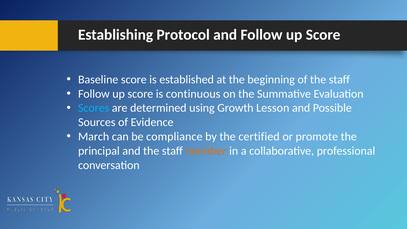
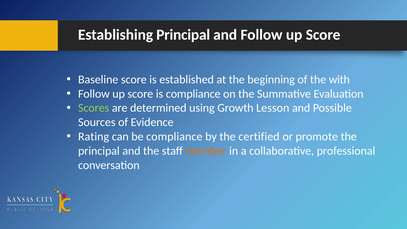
Establishing Protocol: Protocol -> Principal
of the staff: staff -> with
is continuous: continuous -> compliance
Scores colour: light blue -> light green
March: March -> Rating
